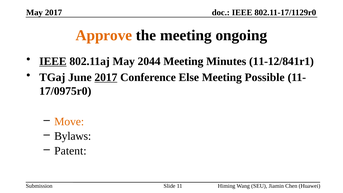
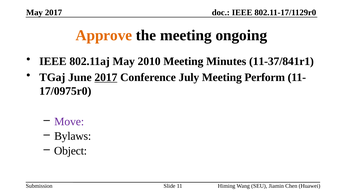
IEEE at (53, 61) underline: present -> none
2044: 2044 -> 2010
11-12/841r1: 11-12/841r1 -> 11-37/841r1
Else: Else -> July
Possible: Possible -> Perform
Move colour: orange -> purple
Patent: Patent -> Object
